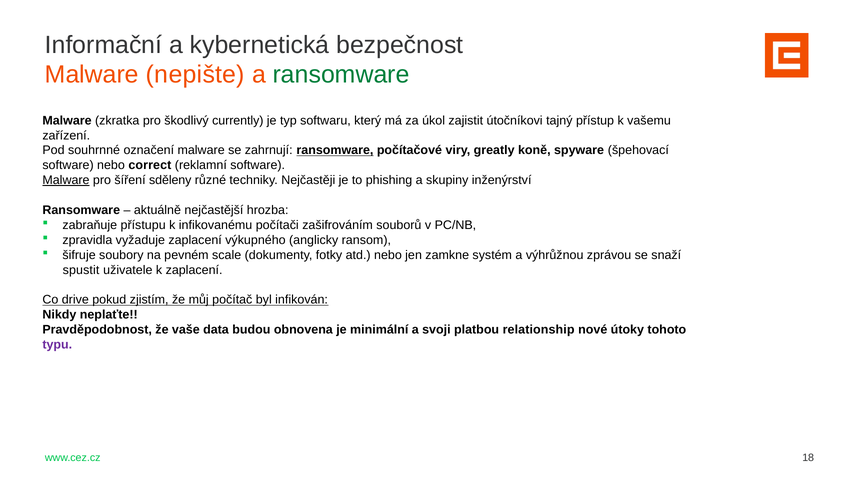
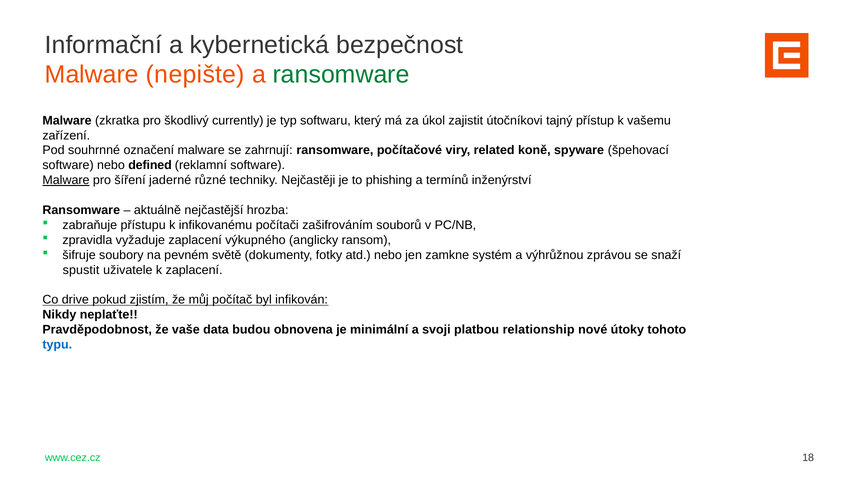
ransomware at (335, 150) underline: present -> none
greatly: greatly -> related
correct: correct -> defined
sděleny: sděleny -> jaderné
skupiny: skupiny -> termínů
scale: scale -> světě
typu colour: purple -> blue
